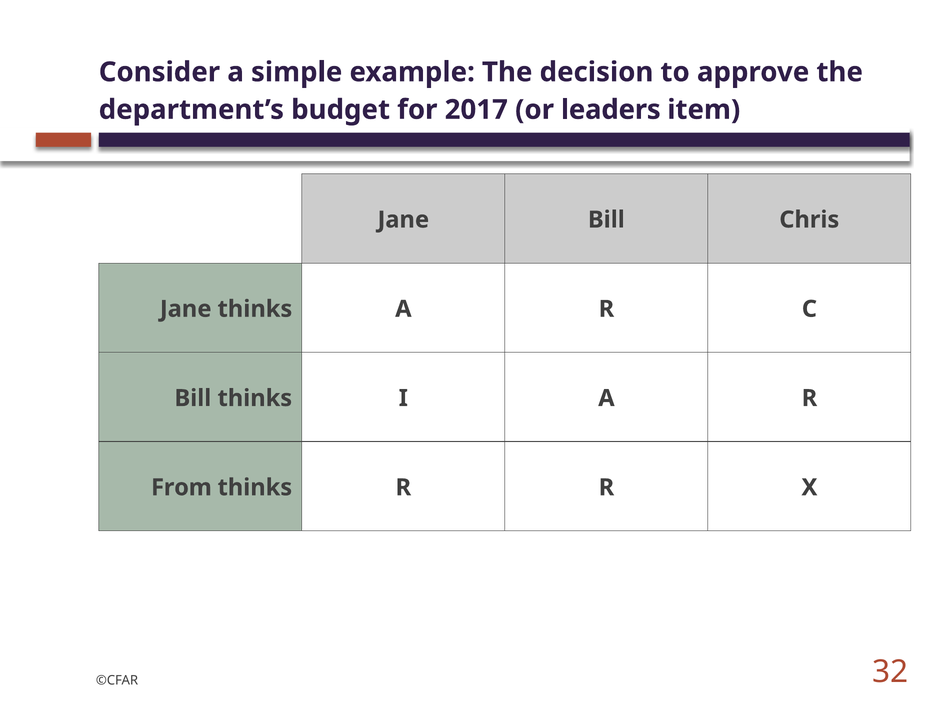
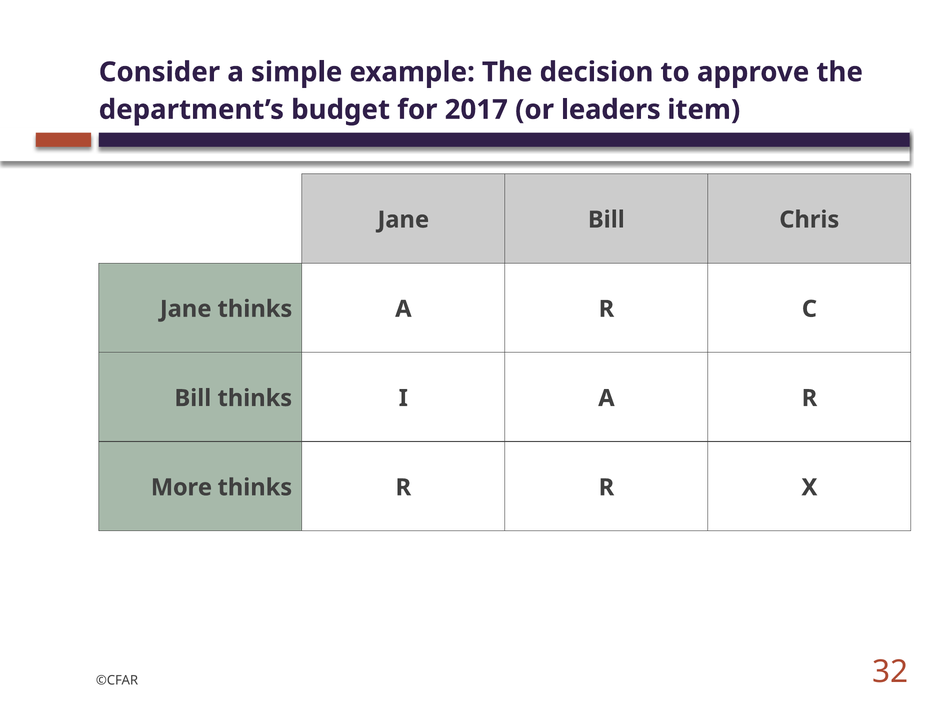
From: From -> More
